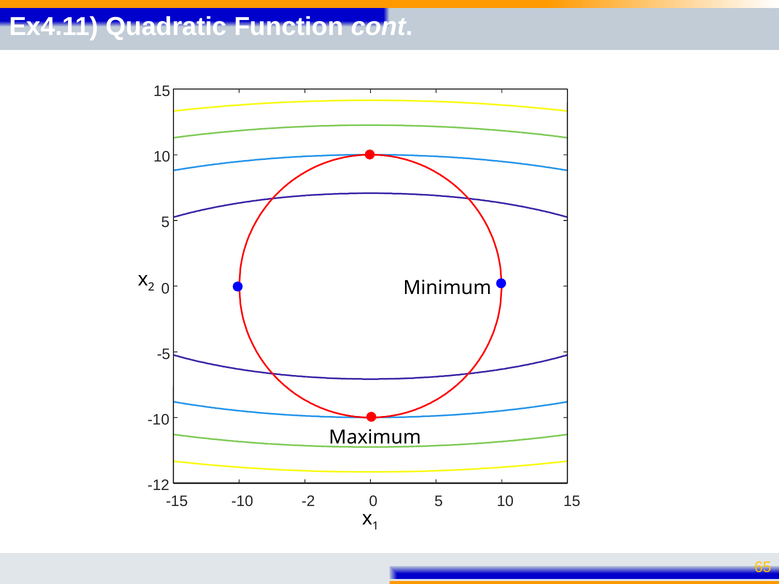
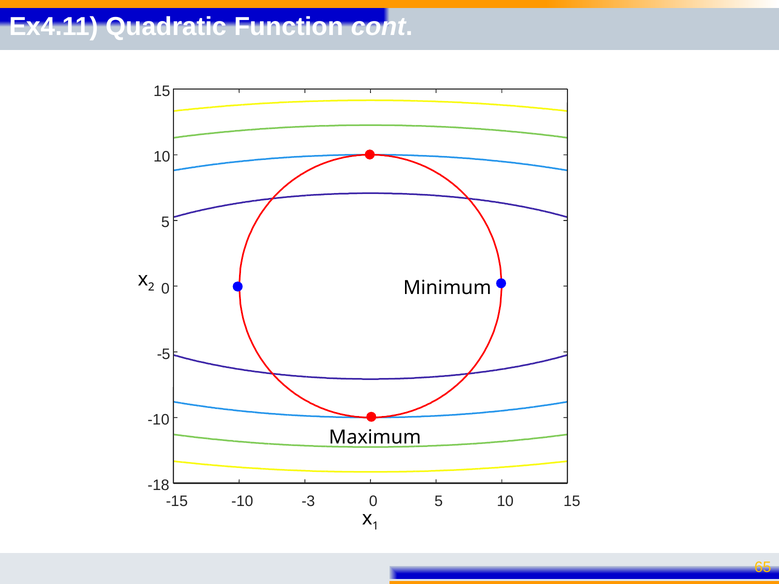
-12: -12 -> -18
-2: -2 -> -3
